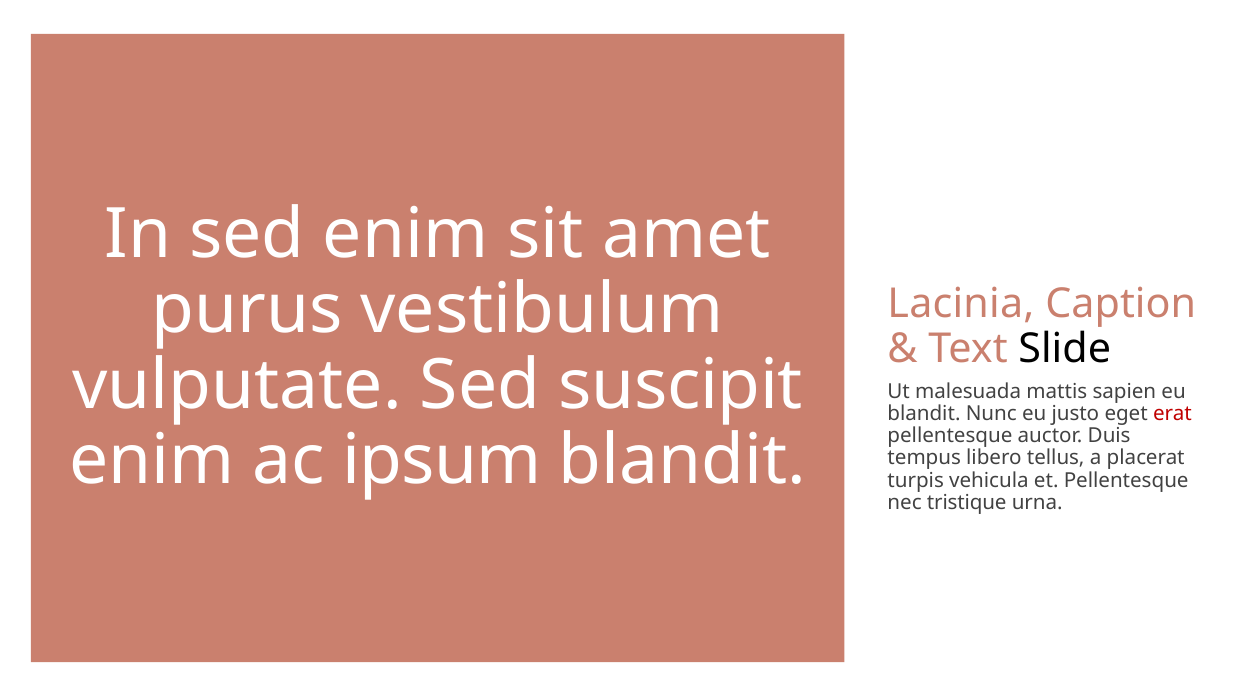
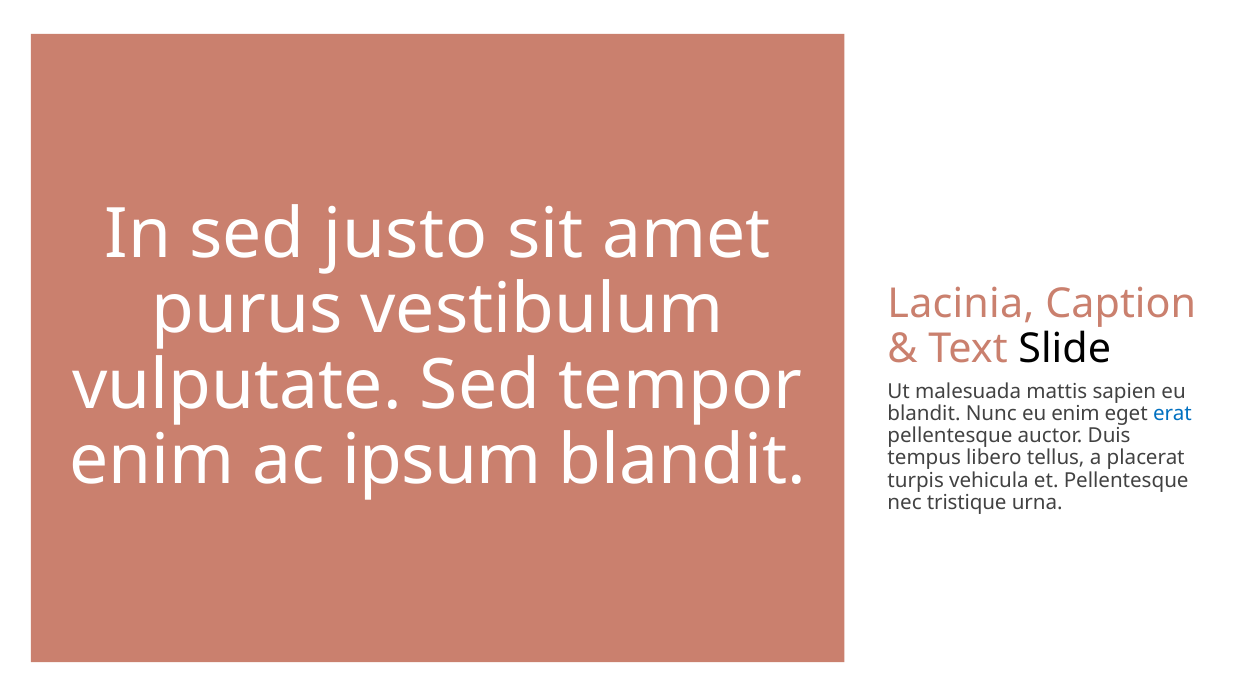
sed enim: enim -> justo
suscipit: suscipit -> tempor
eu justo: justo -> enim
erat colour: red -> blue
